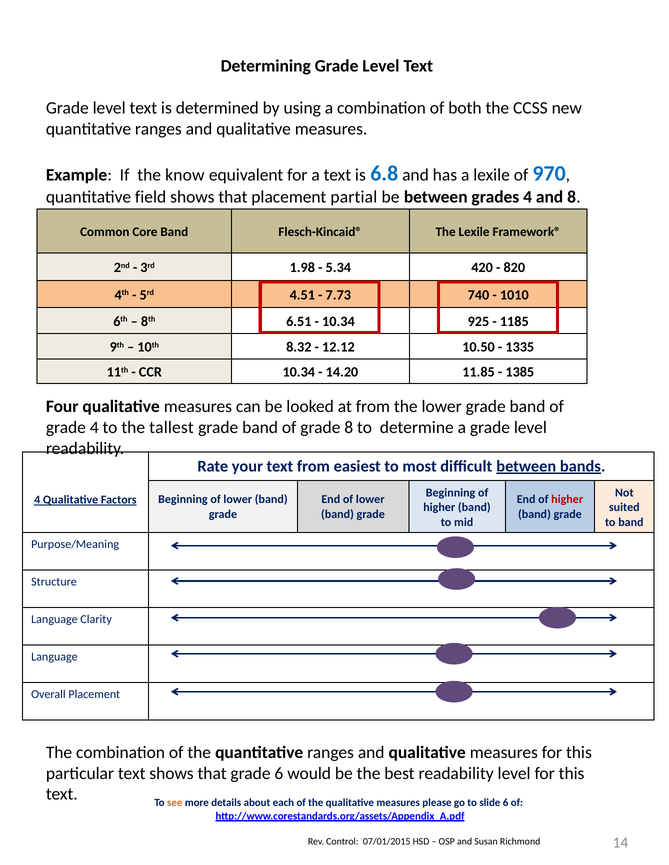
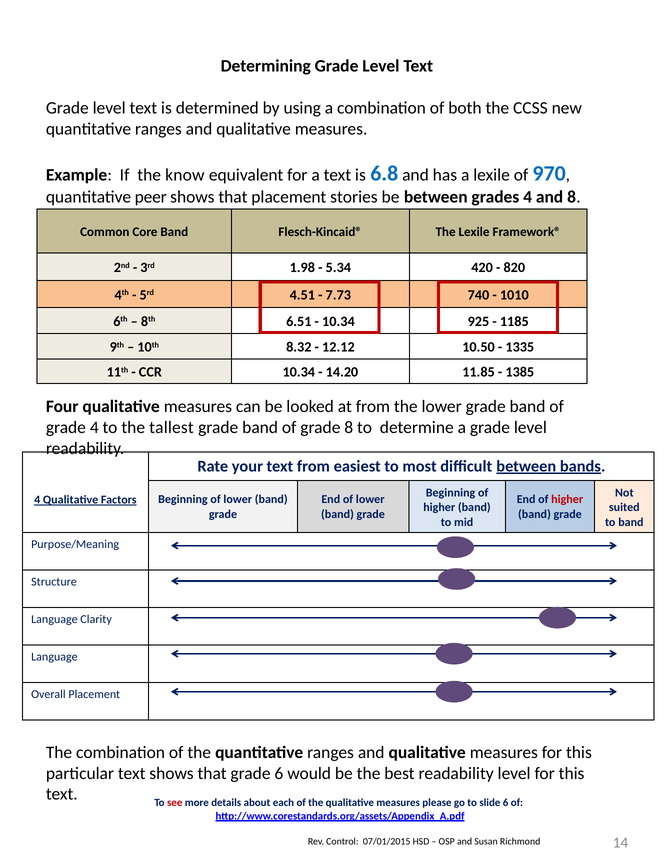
field: field -> peer
partial: partial -> stories
see colour: orange -> red
